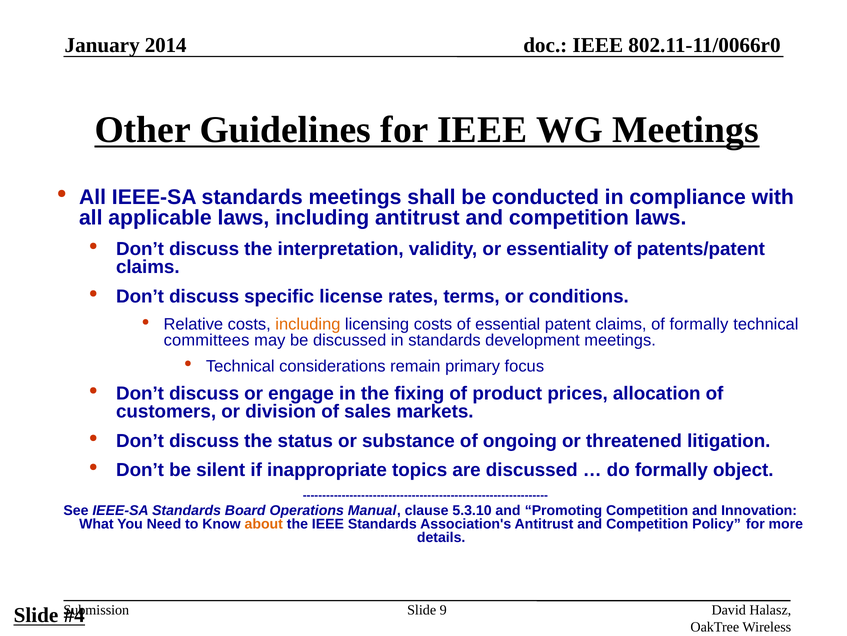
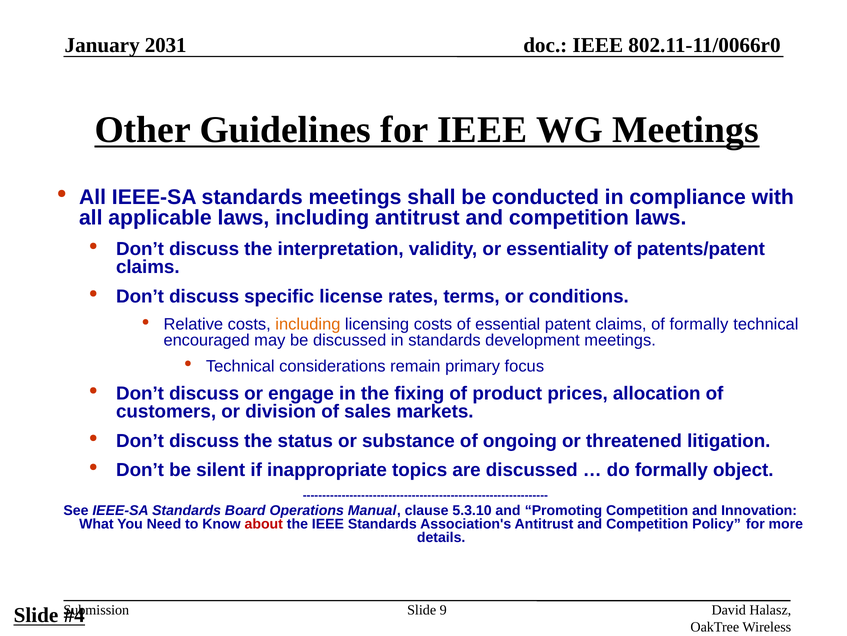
2014: 2014 -> 2031
committees: committees -> encouraged
about colour: orange -> red
